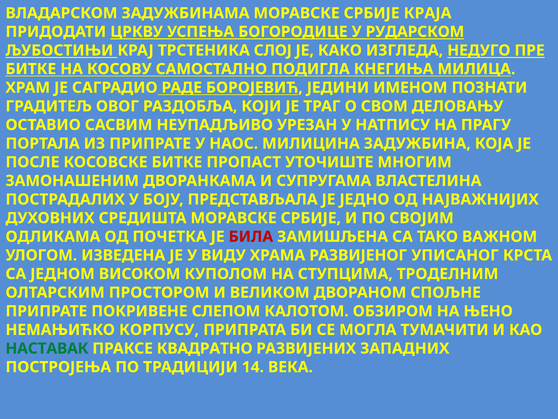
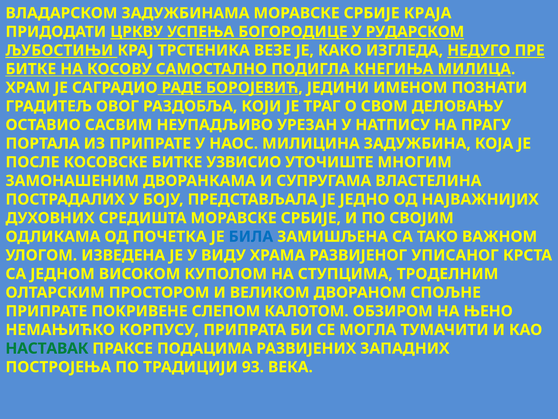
СЛОЈ: СЛОЈ -> ВЕЗЕ
ПРОПАСТ: ПРОПАСТ -> УЗВИСИО
БИЛА colour: red -> blue
КВАДРАТНО: КВАДРАТНО -> ПОДАЦИМА
14: 14 -> 93
